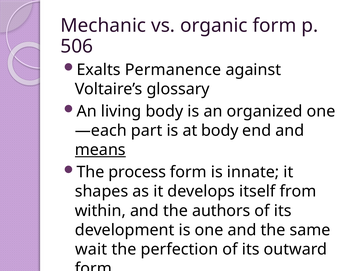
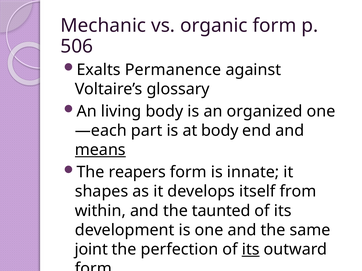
process: process -> reapers
authors: authors -> taunted
wait: wait -> joint
its at (251, 250) underline: none -> present
